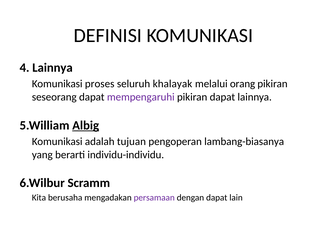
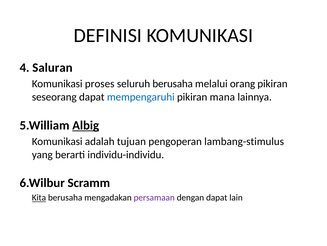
4 Lainnya: Lainnya -> Saluran
seluruh khalayak: khalayak -> berusaha
mempengaruhi colour: purple -> blue
pikiran dapat: dapat -> mana
lambang-biasanya: lambang-biasanya -> lambang-stimulus
Kita underline: none -> present
